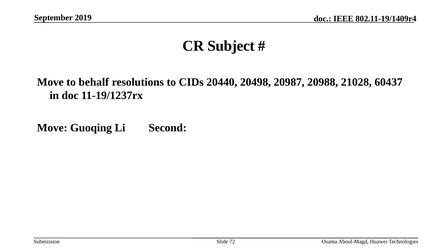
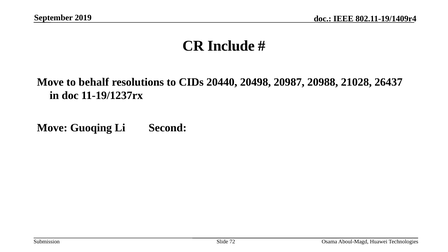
Subject: Subject -> Include
60437: 60437 -> 26437
